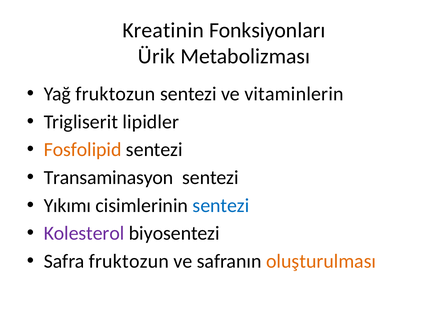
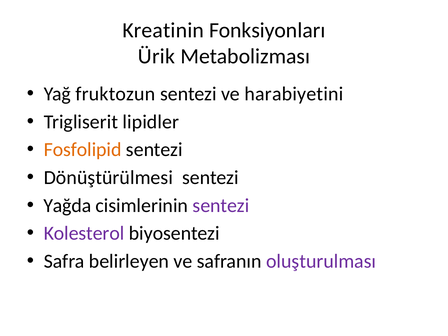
vitaminlerin: vitaminlerin -> harabiyetini
Transaminasyon: Transaminasyon -> Dönüştürülmesi
Yıkımı: Yıkımı -> Yağda
sentezi at (221, 206) colour: blue -> purple
Safra fruktozun: fruktozun -> belirleyen
oluşturulması colour: orange -> purple
